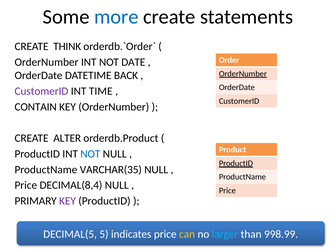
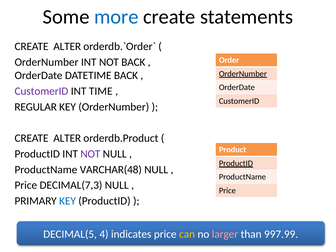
THINK at (67, 46): THINK -> ALTER
NOT DATE: DATE -> BACK
CONTAIN: CONTAIN -> REGULAR
NOT at (90, 154) colour: blue -> purple
VARCHAR(35: VARCHAR(35 -> VARCHAR(48
DECIMAL(8,4: DECIMAL(8,4 -> DECIMAL(7,3
KEY at (68, 201) colour: purple -> blue
5: 5 -> 4
larger colour: light blue -> pink
998.99: 998.99 -> 997.99
